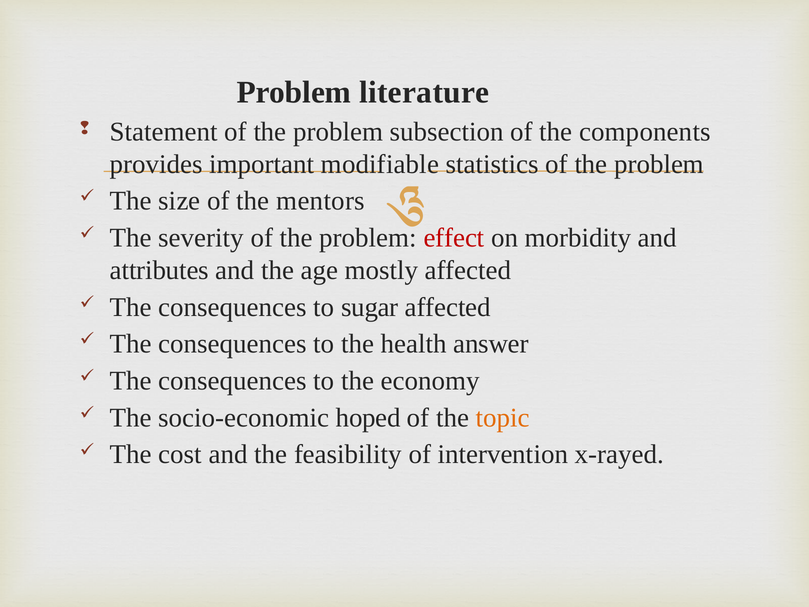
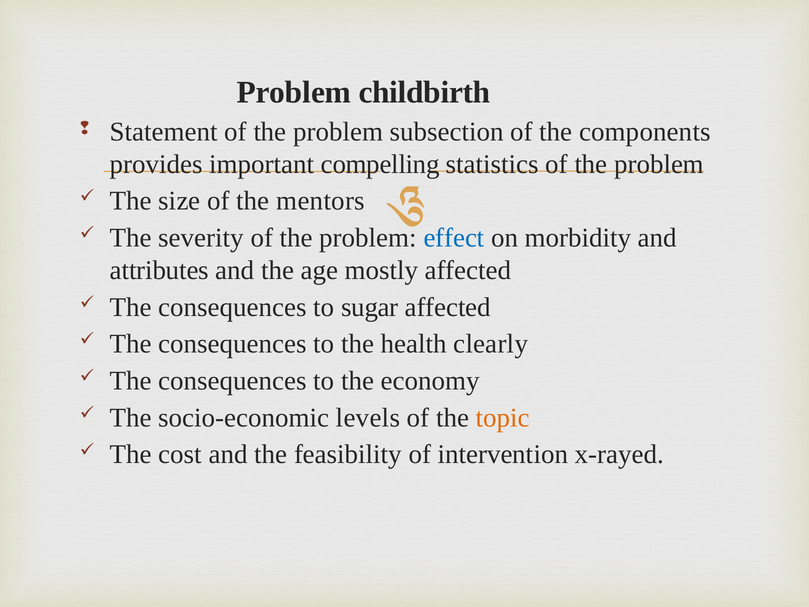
literature: literature -> childbirth
modifiable: modifiable -> compelling
effect colour: red -> blue
answer: answer -> clearly
hoped: hoped -> levels
